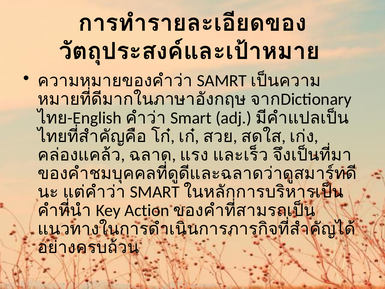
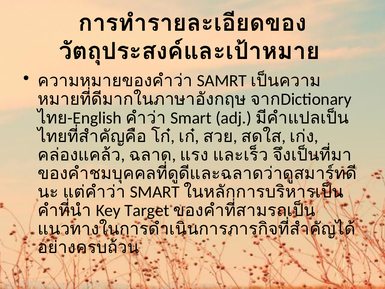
Action: Action -> Target
